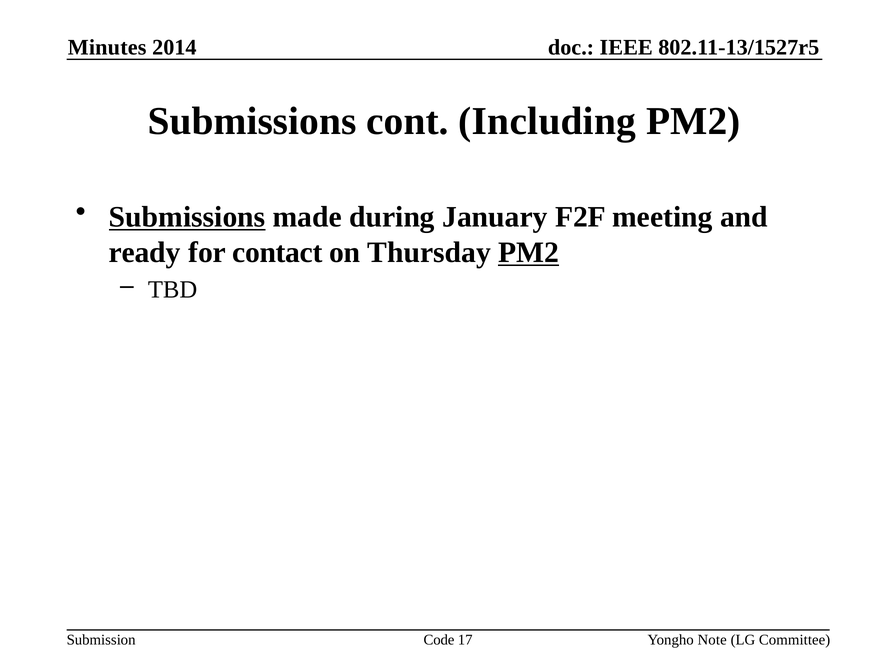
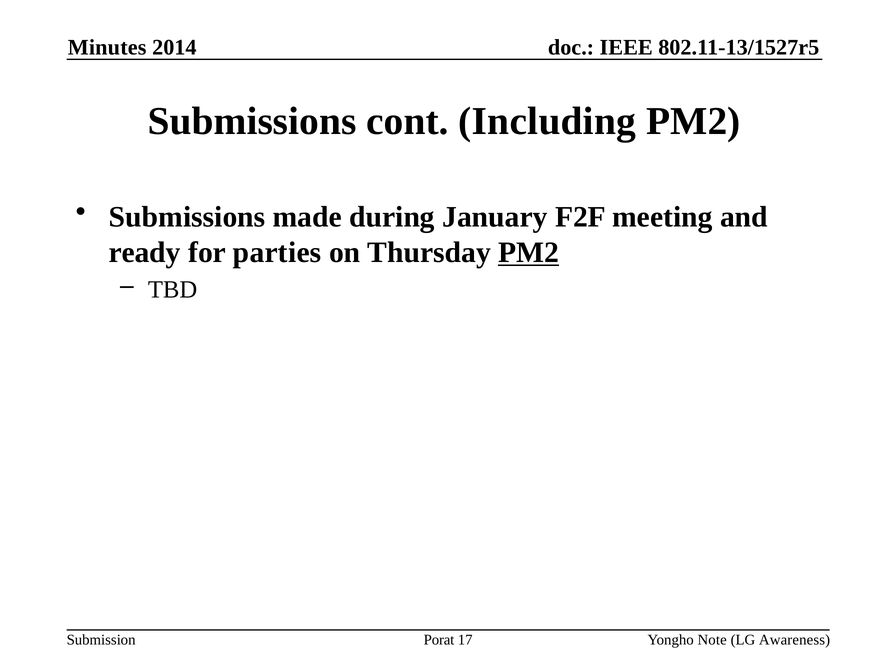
Submissions at (187, 217) underline: present -> none
contact: contact -> parties
Code: Code -> Porat
Committee: Committee -> Awareness
